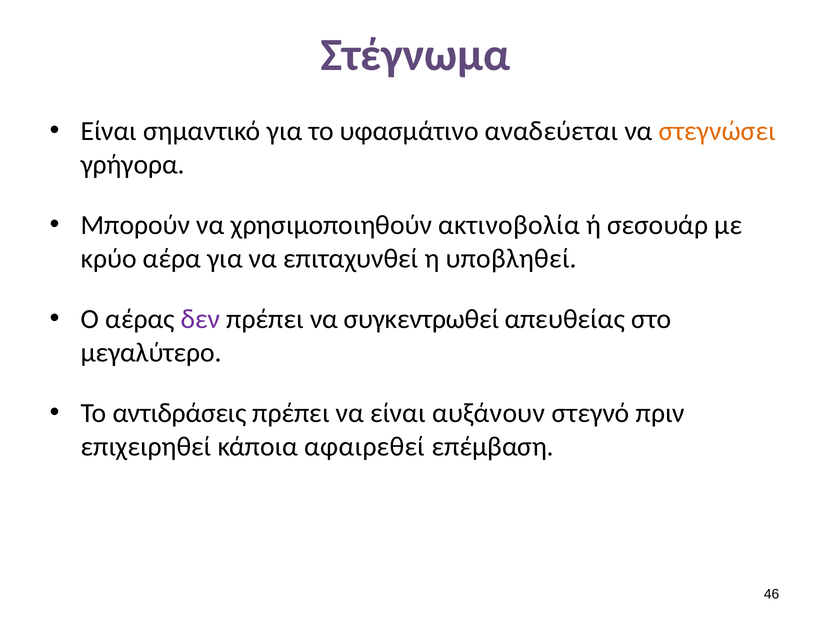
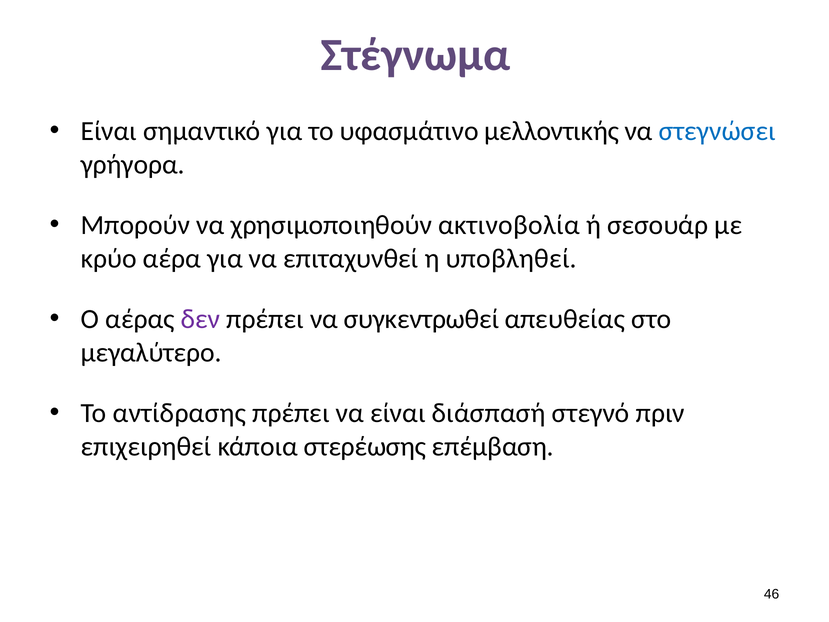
αναδεύεται: αναδεύεται -> μελλοντικής
στεγνώσει colour: orange -> blue
αντιδράσεις: αντιδράσεις -> αντίδρασης
αυξάνουν: αυξάνουν -> διάσπασή
αφαιρεθεί: αφαιρεθεί -> στερέωσης
